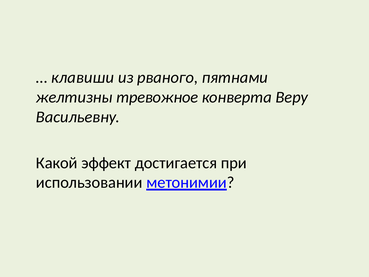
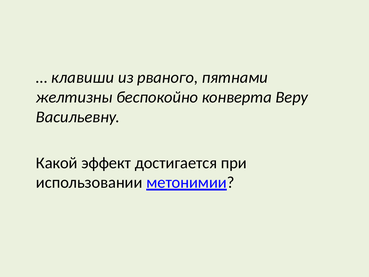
тревожное: тревожное -> беспокойно
